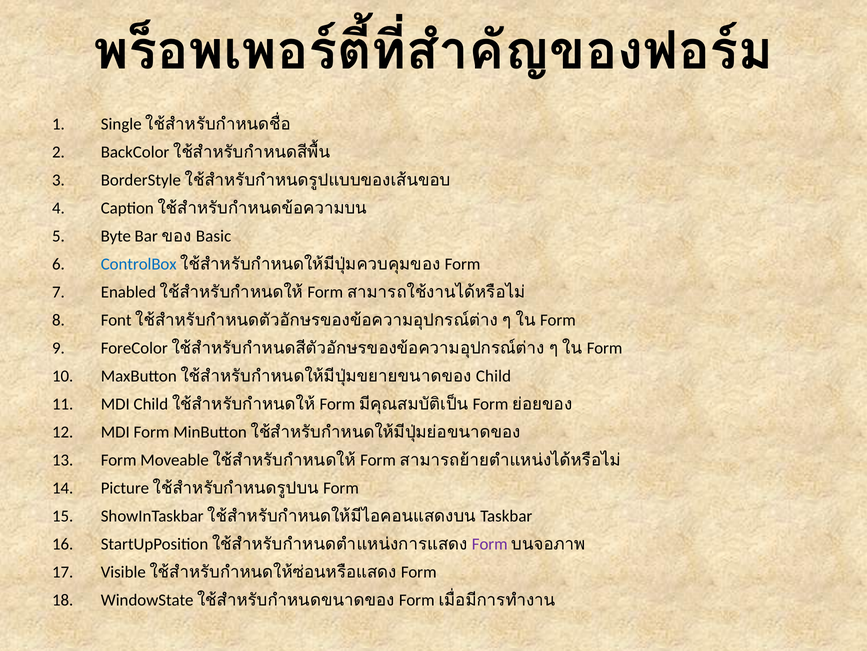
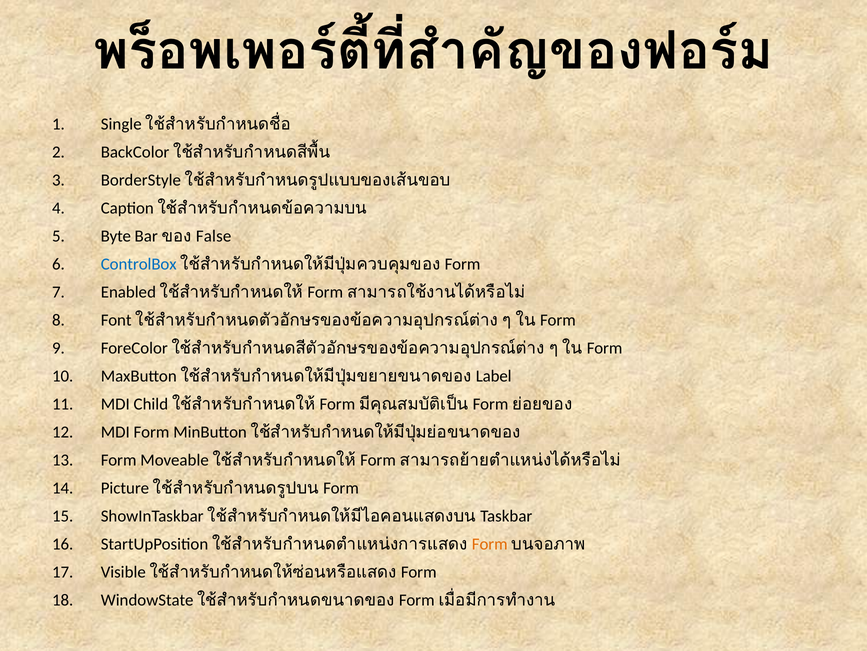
Basic: Basic -> False
Child at (494, 376): Child -> Label
Form at (490, 543) colour: purple -> orange
